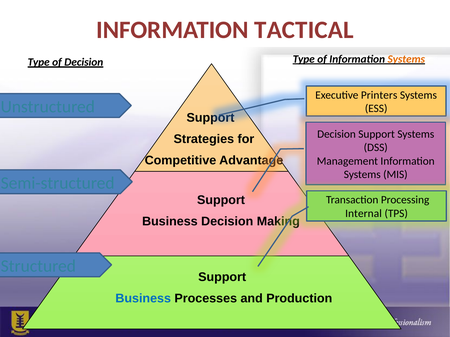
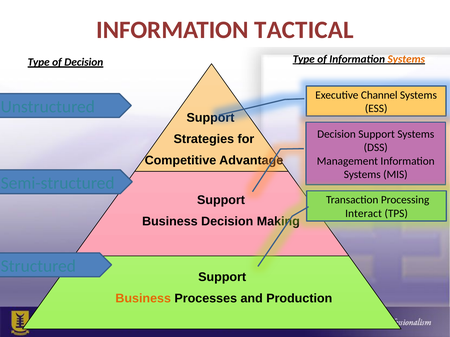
Printers: Printers -> Channel
Internal: Internal -> Interact
Business at (143, 299) colour: blue -> orange
